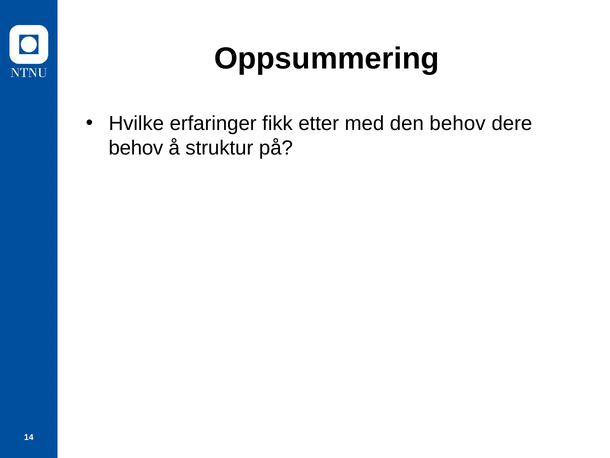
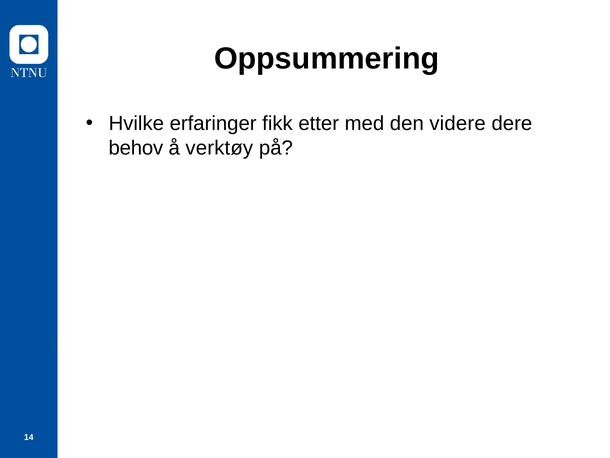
den behov: behov -> videre
struktur: struktur -> verktøy
